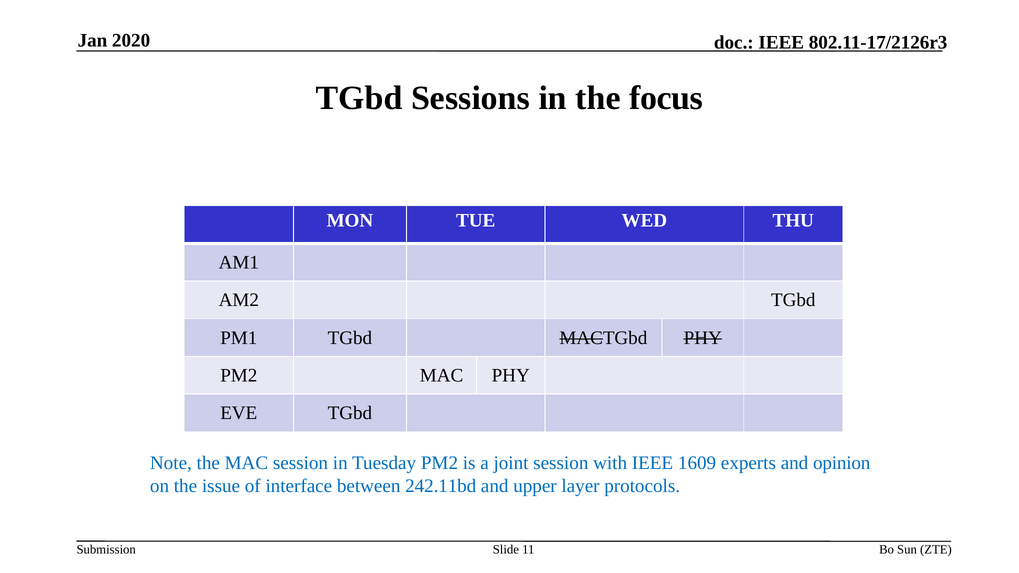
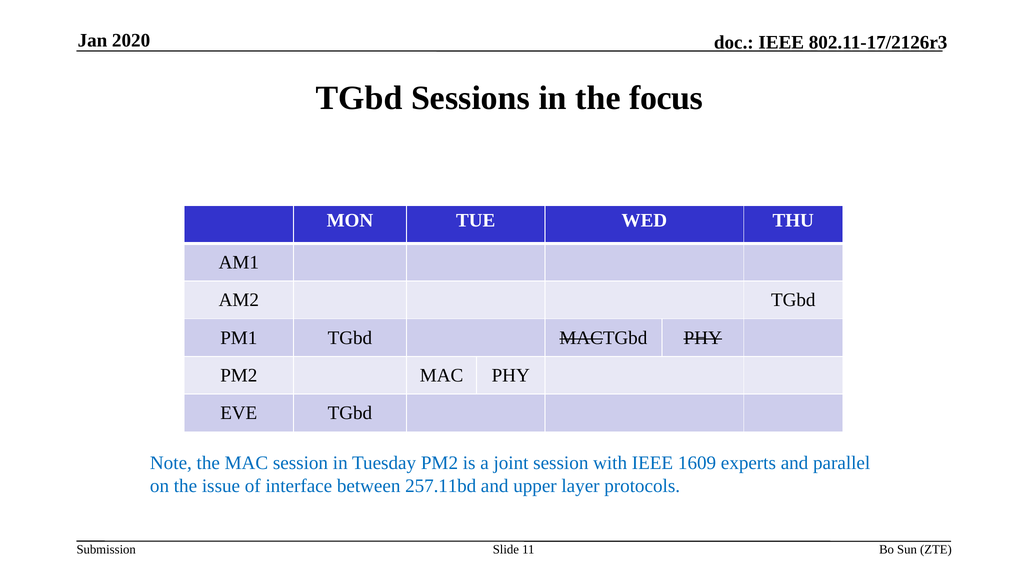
opinion: opinion -> parallel
242.11bd: 242.11bd -> 257.11bd
